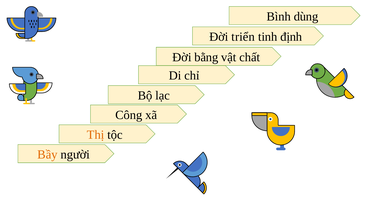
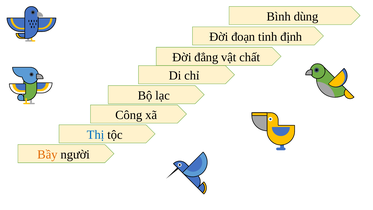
triển: triển -> đoạn
bằng: bằng -> đẳng
Thị colour: orange -> blue
